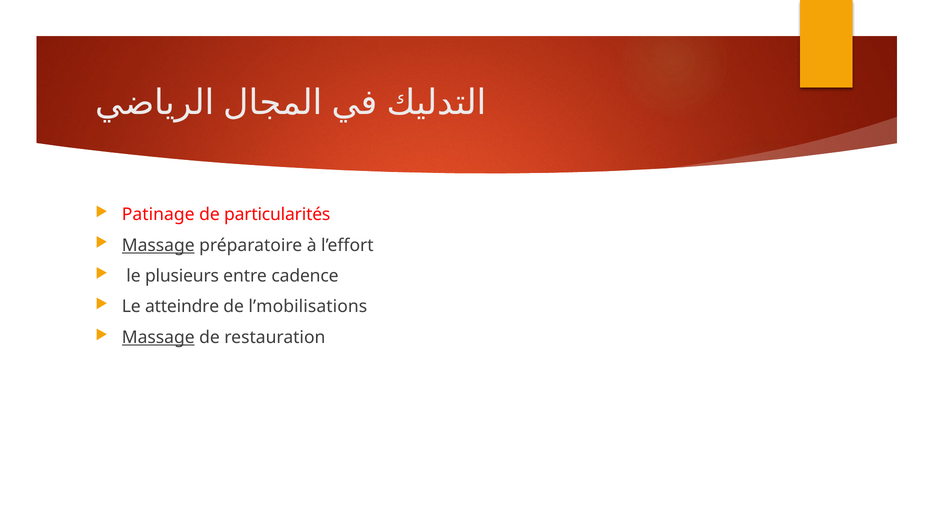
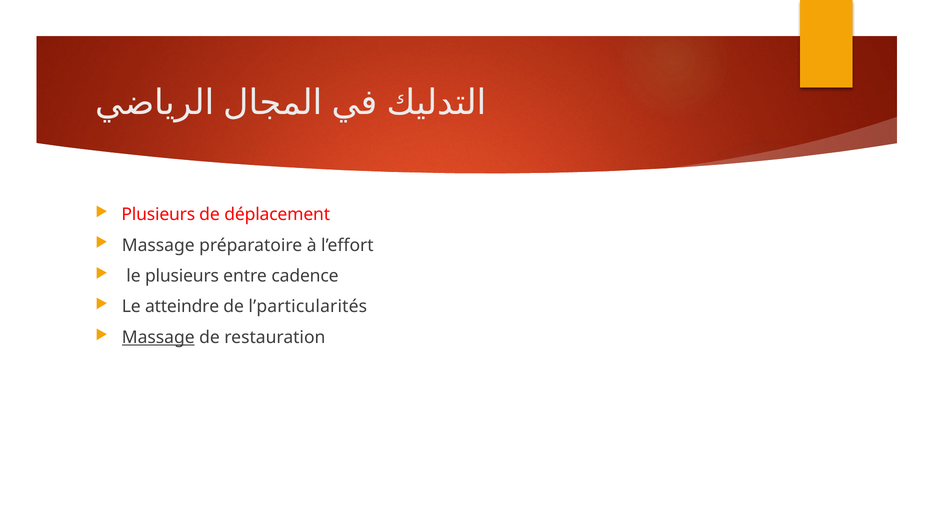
Patinage at (158, 215): Patinage -> Plusieurs
particularités: particularités -> déplacement
Massage at (158, 245) underline: present -> none
l’mobilisations: l’mobilisations -> l’particularités
